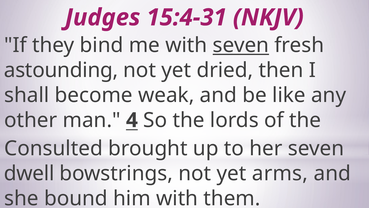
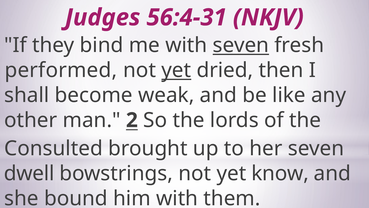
15:4-31: 15:4-31 -> 56:4-31
astounding: astounding -> performed
yet at (176, 70) underline: none -> present
4: 4 -> 2
arms: arms -> know
